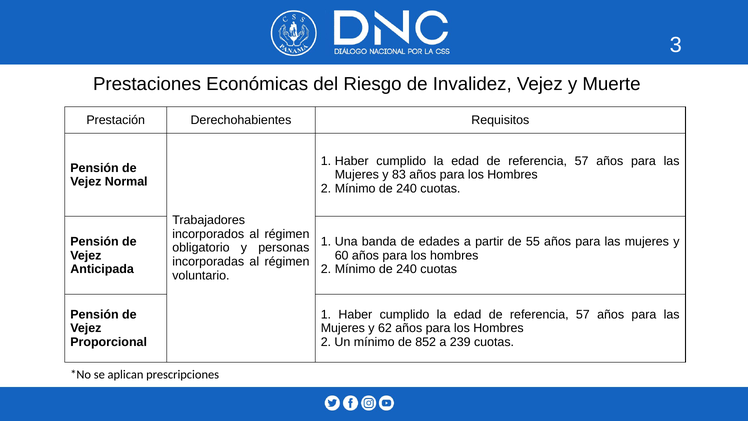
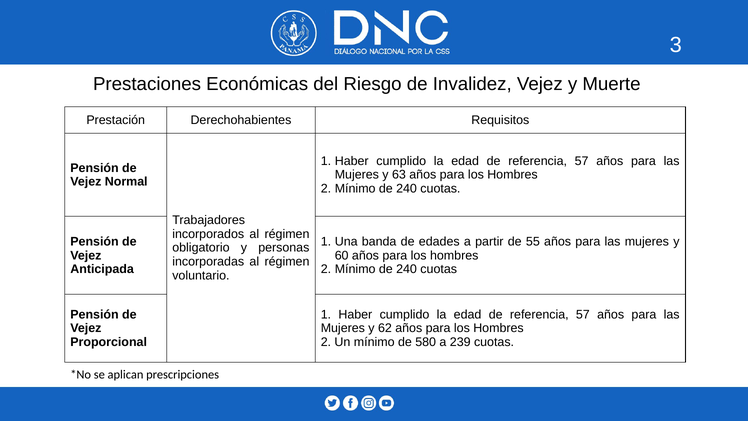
83: 83 -> 63
852: 852 -> 580
